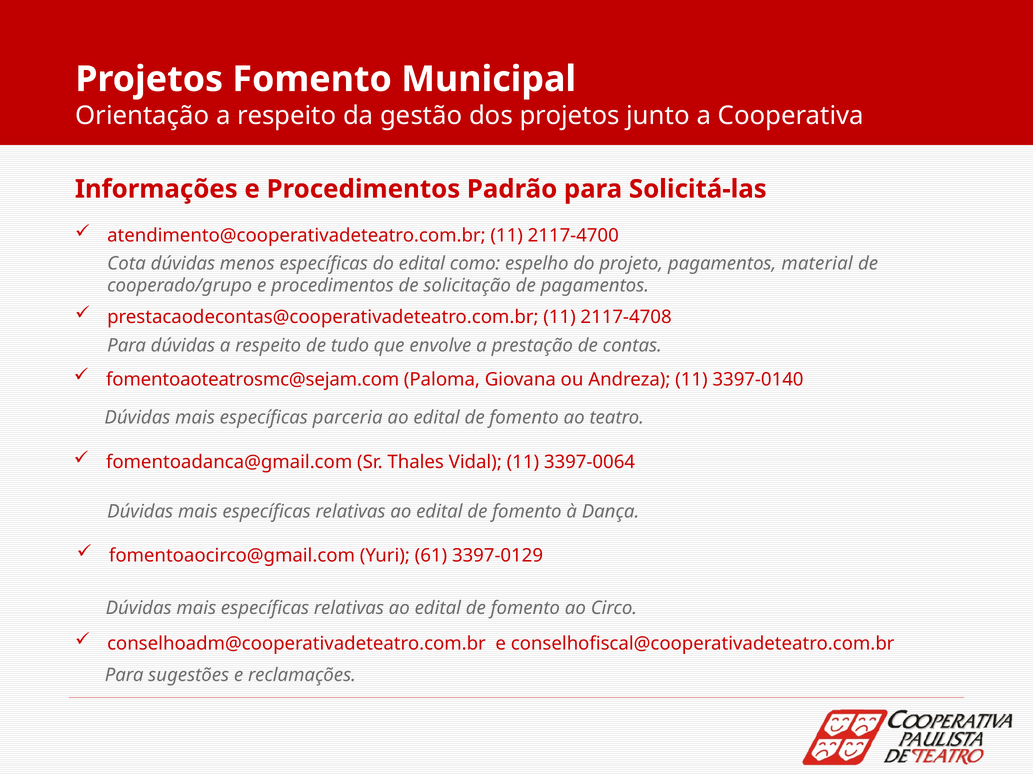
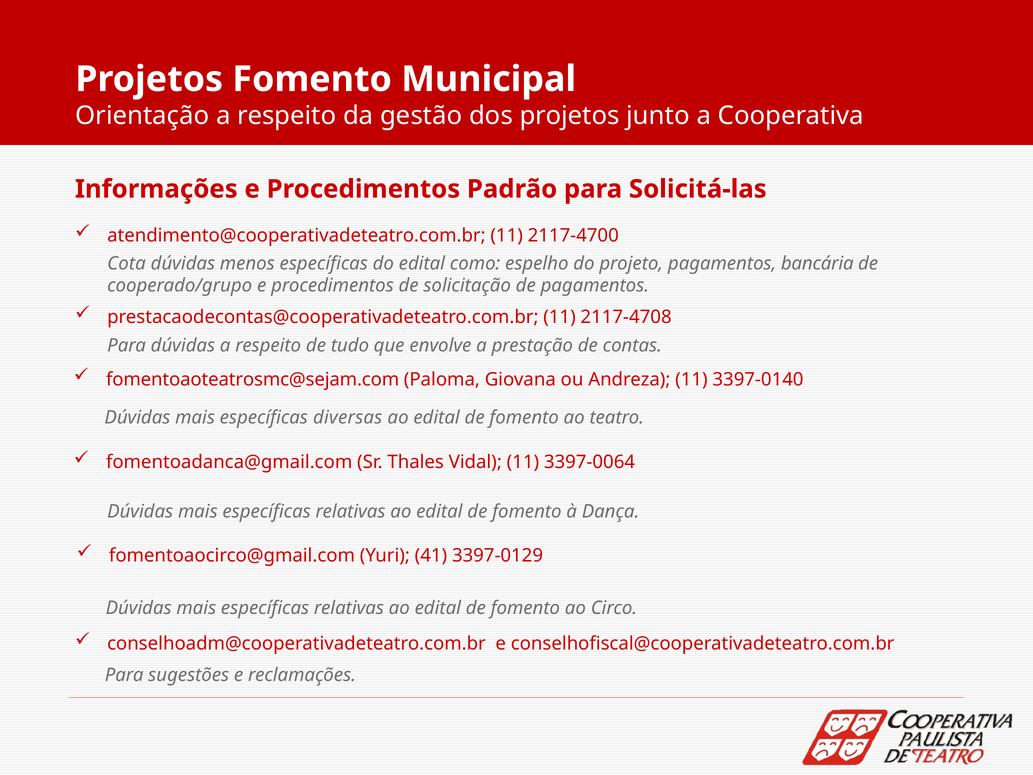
material: material -> bancária
parceria: parceria -> diversas
61: 61 -> 41
